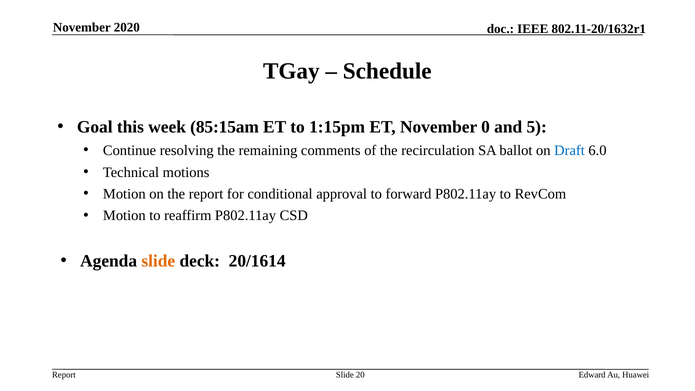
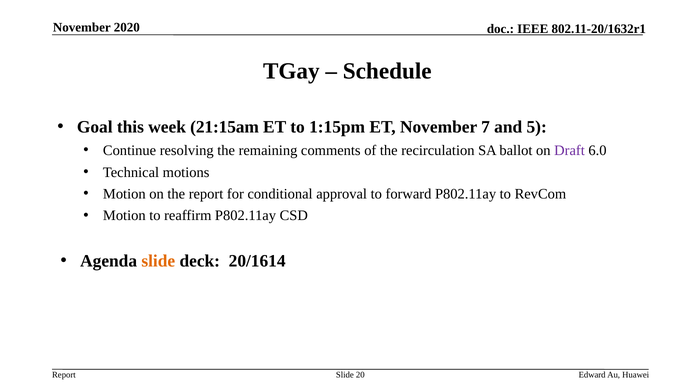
85:15am: 85:15am -> 21:15am
0: 0 -> 7
Draft colour: blue -> purple
